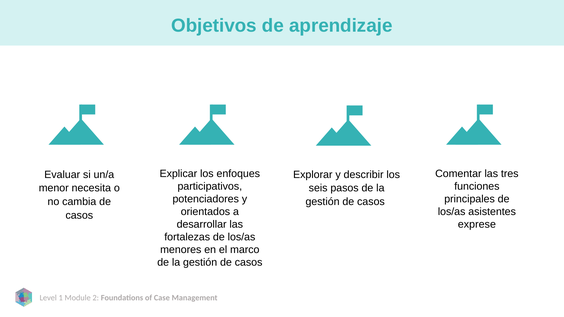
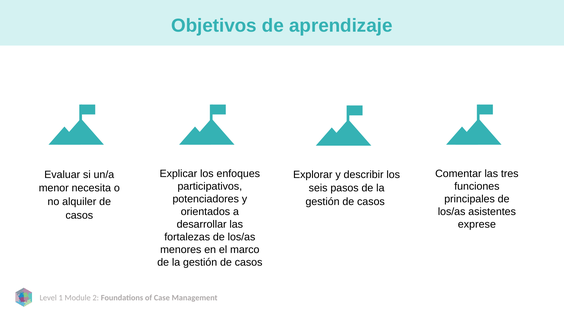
cambia: cambia -> alquiler
